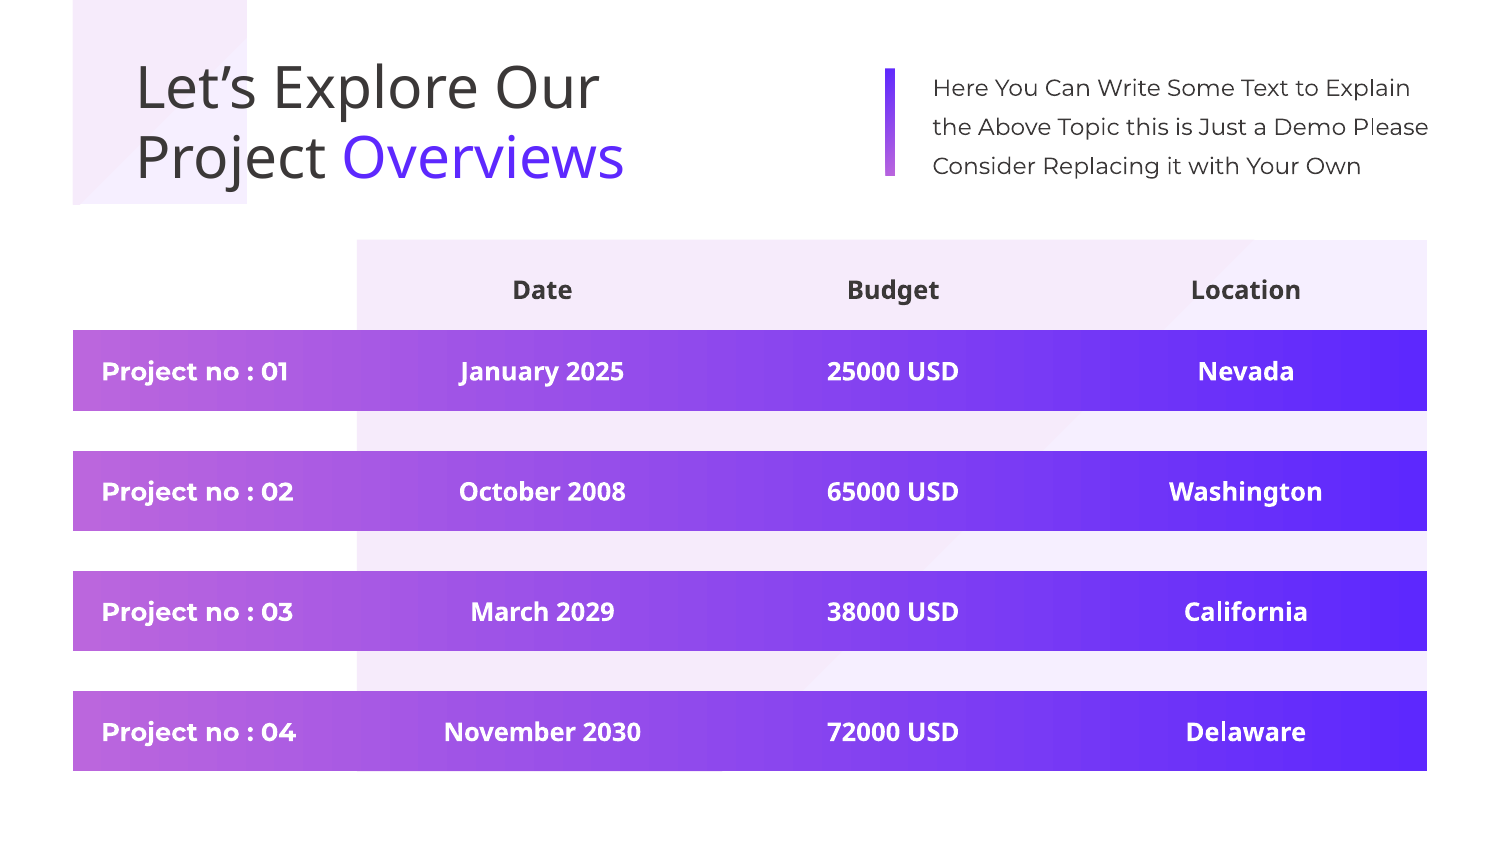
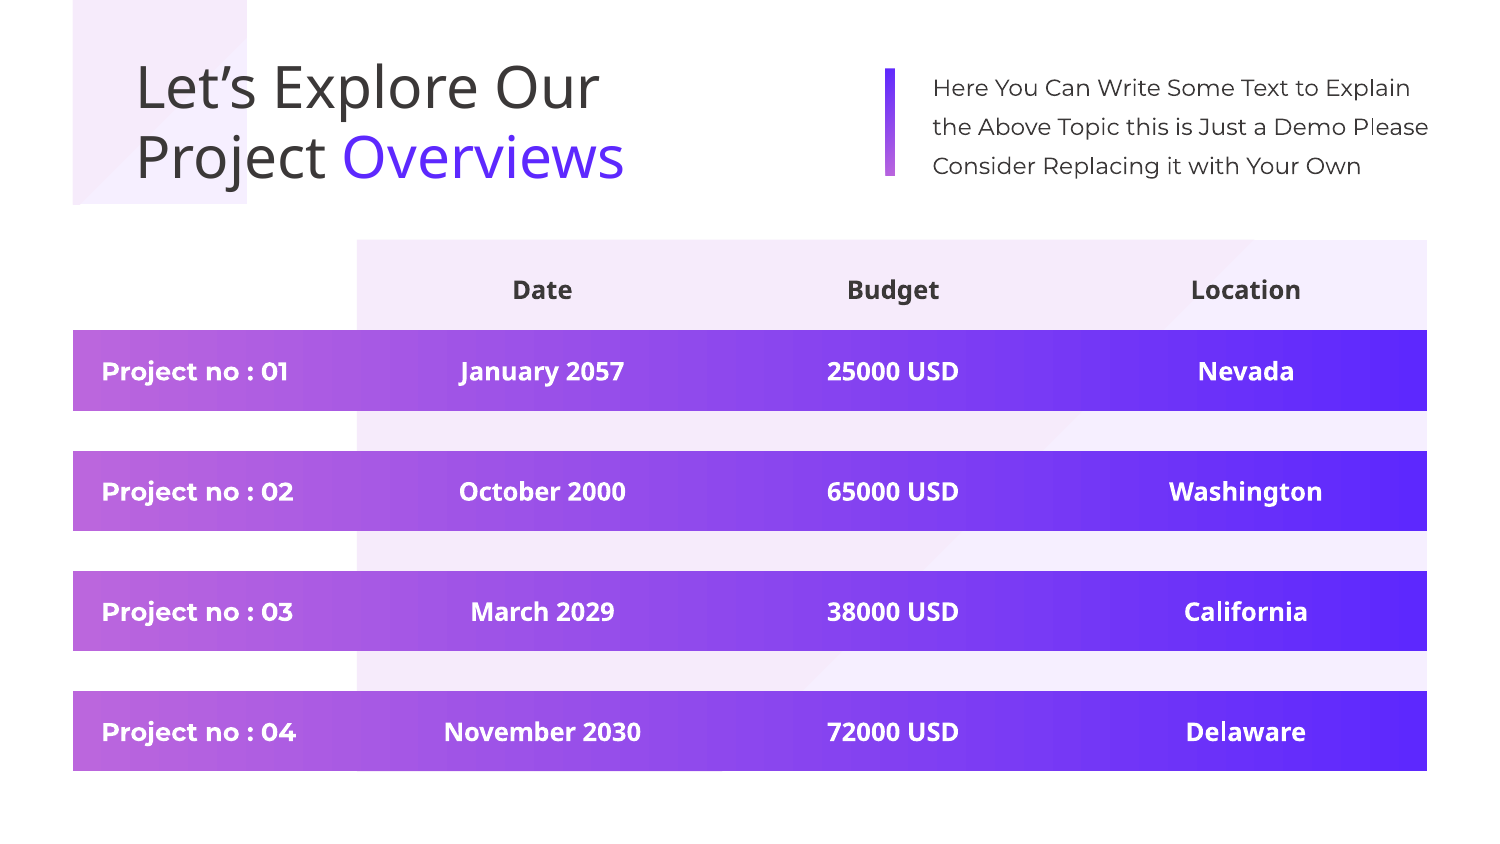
2025: 2025 -> 2057
2008: 2008 -> 2000
